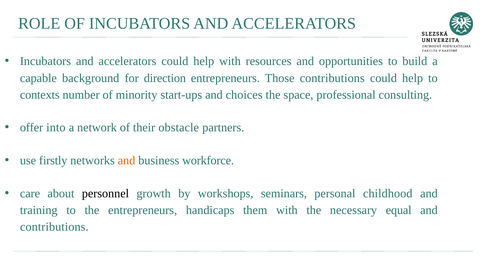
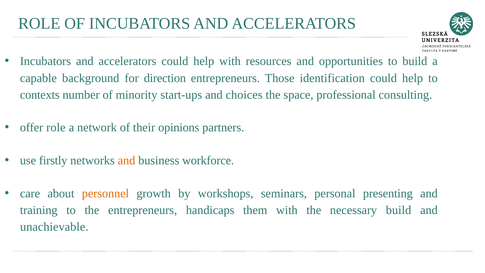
Those contributions: contributions -> identification
offer into: into -> role
obstacle: obstacle -> opinions
personnel colour: black -> orange
childhood: childhood -> presenting
necessary equal: equal -> build
contributions at (54, 227): contributions -> unachievable
